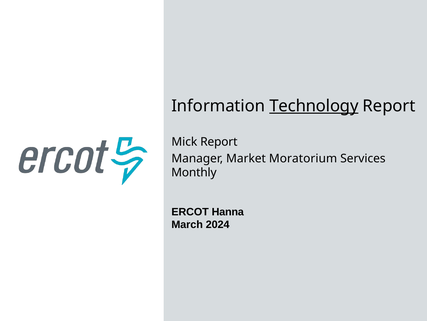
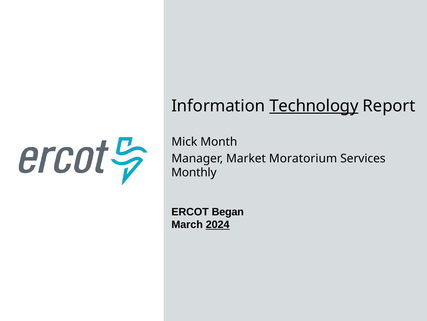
Mick Report: Report -> Month
Hanna: Hanna -> Began
2024 underline: none -> present
